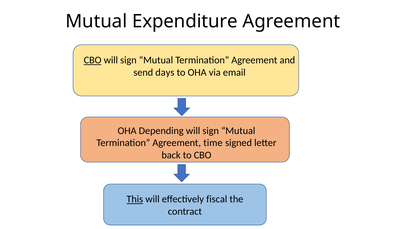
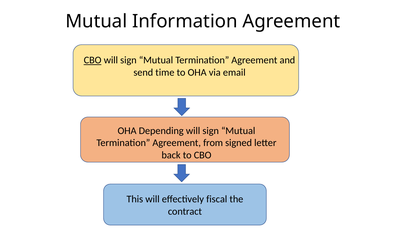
Expenditure: Expenditure -> Information
days: days -> time
time: time -> from
This underline: present -> none
